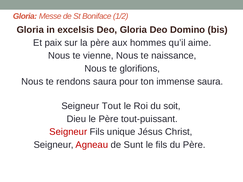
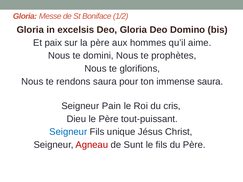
vienne: vienne -> domini
naissance: naissance -> prophètes
Tout: Tout -> Pain
soit: soit -> cris
Seigneur at (68, 132) colour: red -> blue
